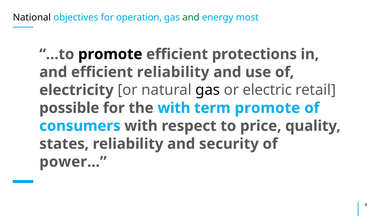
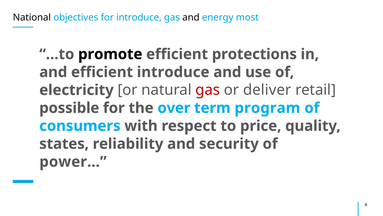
for operation: operation -> introduce
and at (191, 17) colour: green -> black
efficient reliability: reliability -> introduce
gas at (208, 90) colour: black -> red
electric: electric -> deliver
the with: with -> over
term promote: promote -> program
